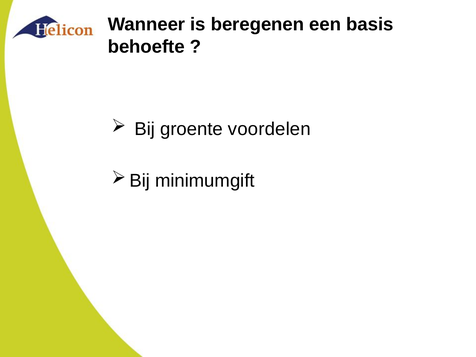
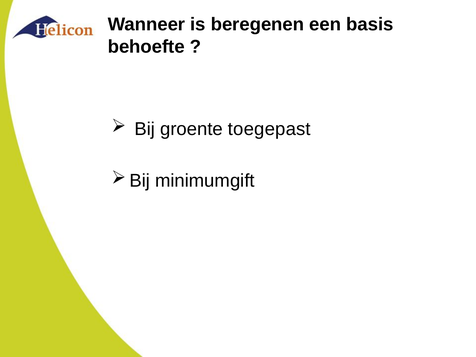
voordelen: voordelen -> toegepast
